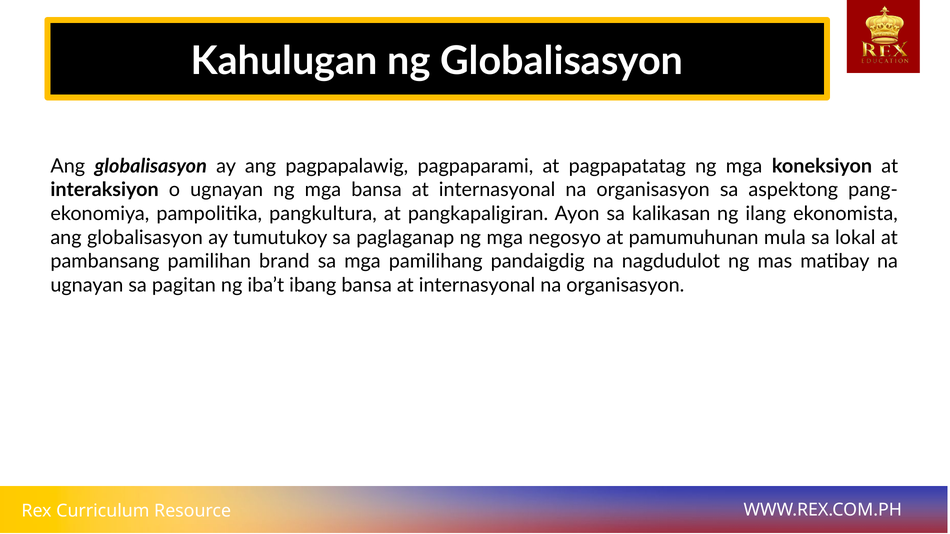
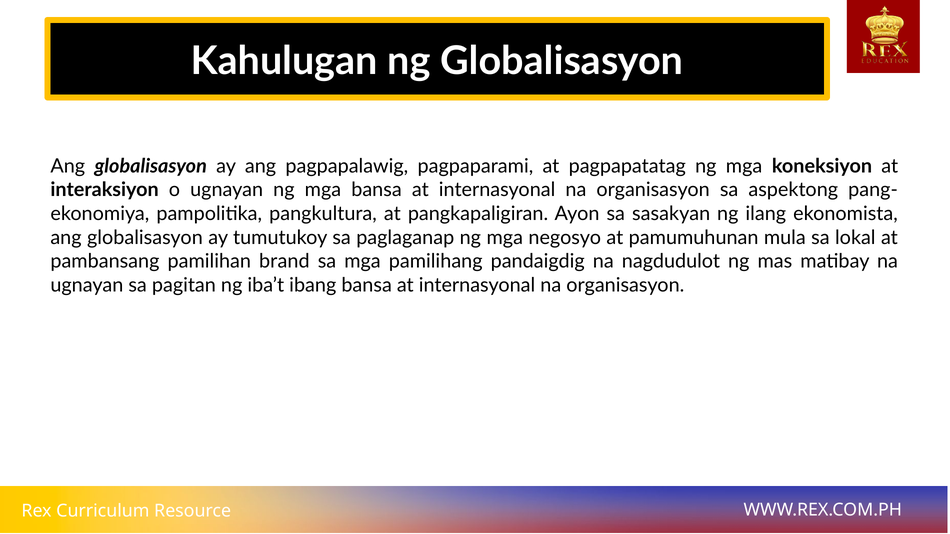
kalikasan: kalikasan -> sasakyan
